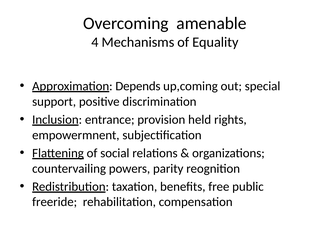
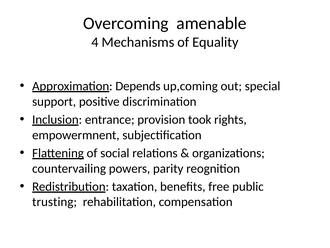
held: held -> took
freeride: freeride -> trusting
